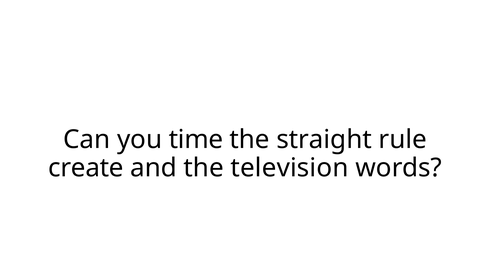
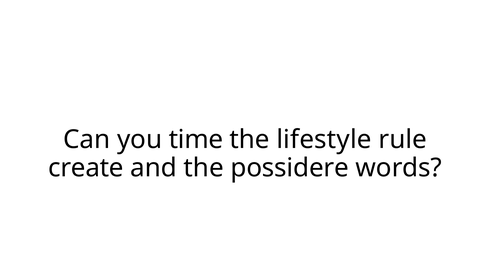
straight: straight -> lifestyle
television: television -> possidere
